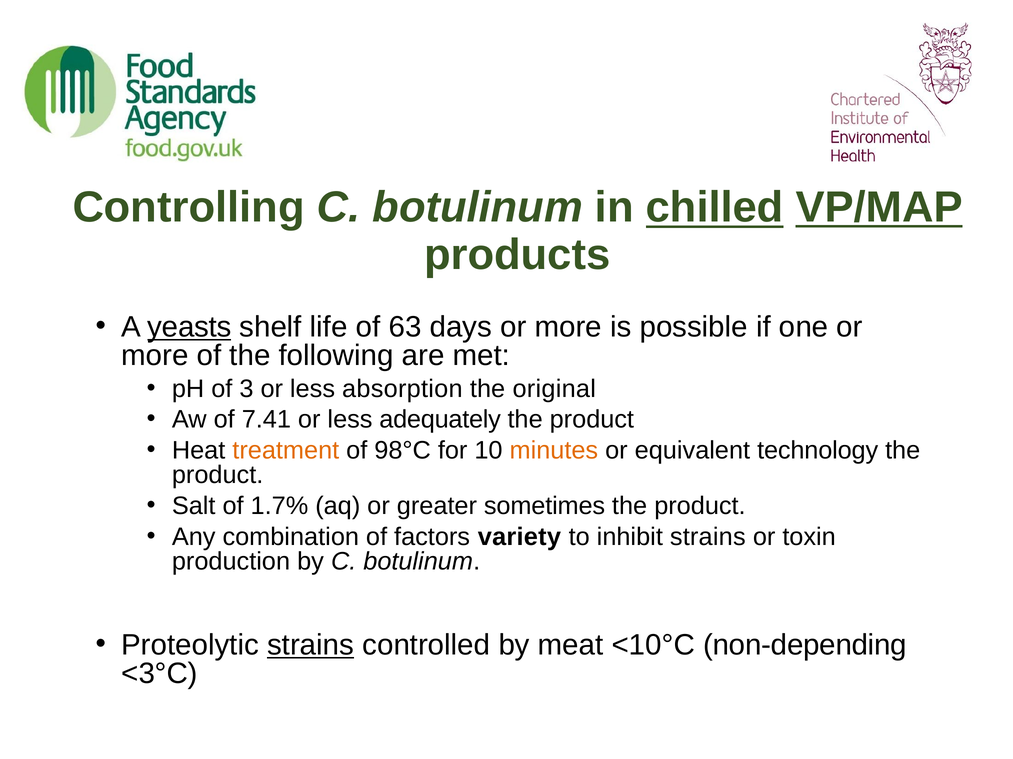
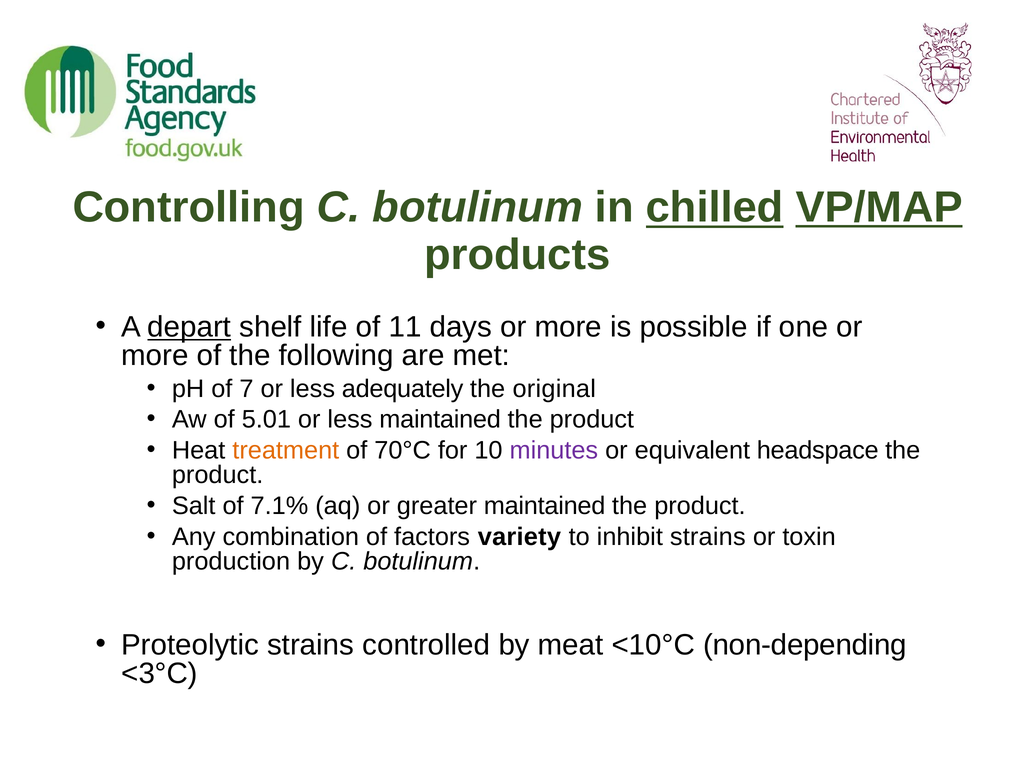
yeasts: yeasts -> depart
63: 63 -> 11
3: 3 -> 7
absorption: absorption -> adequately
7.41: 7.41 -> 5.01
less adequately: adequately -> maintained
98°C: 98°C -> 70°C
minutes colour: orange -> purple
technology: technology -> headspace
1.7%: 1.7% -> 7.1%
greater sometimes: sometimes -> maintained
strains at (311, 646) underline: present -> none
